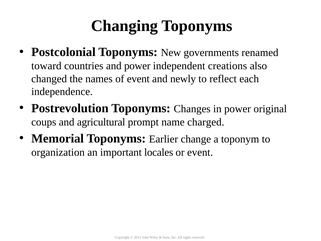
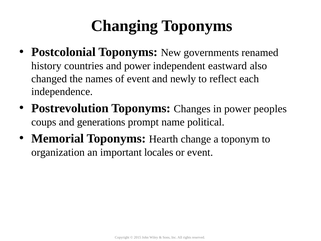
toward: toward -> history
creations: creations -> eastward
original: original -> peoples
agricultural: agricultural -> generations
charged: charged -> political
Earlier: Earlier -> Hearth
